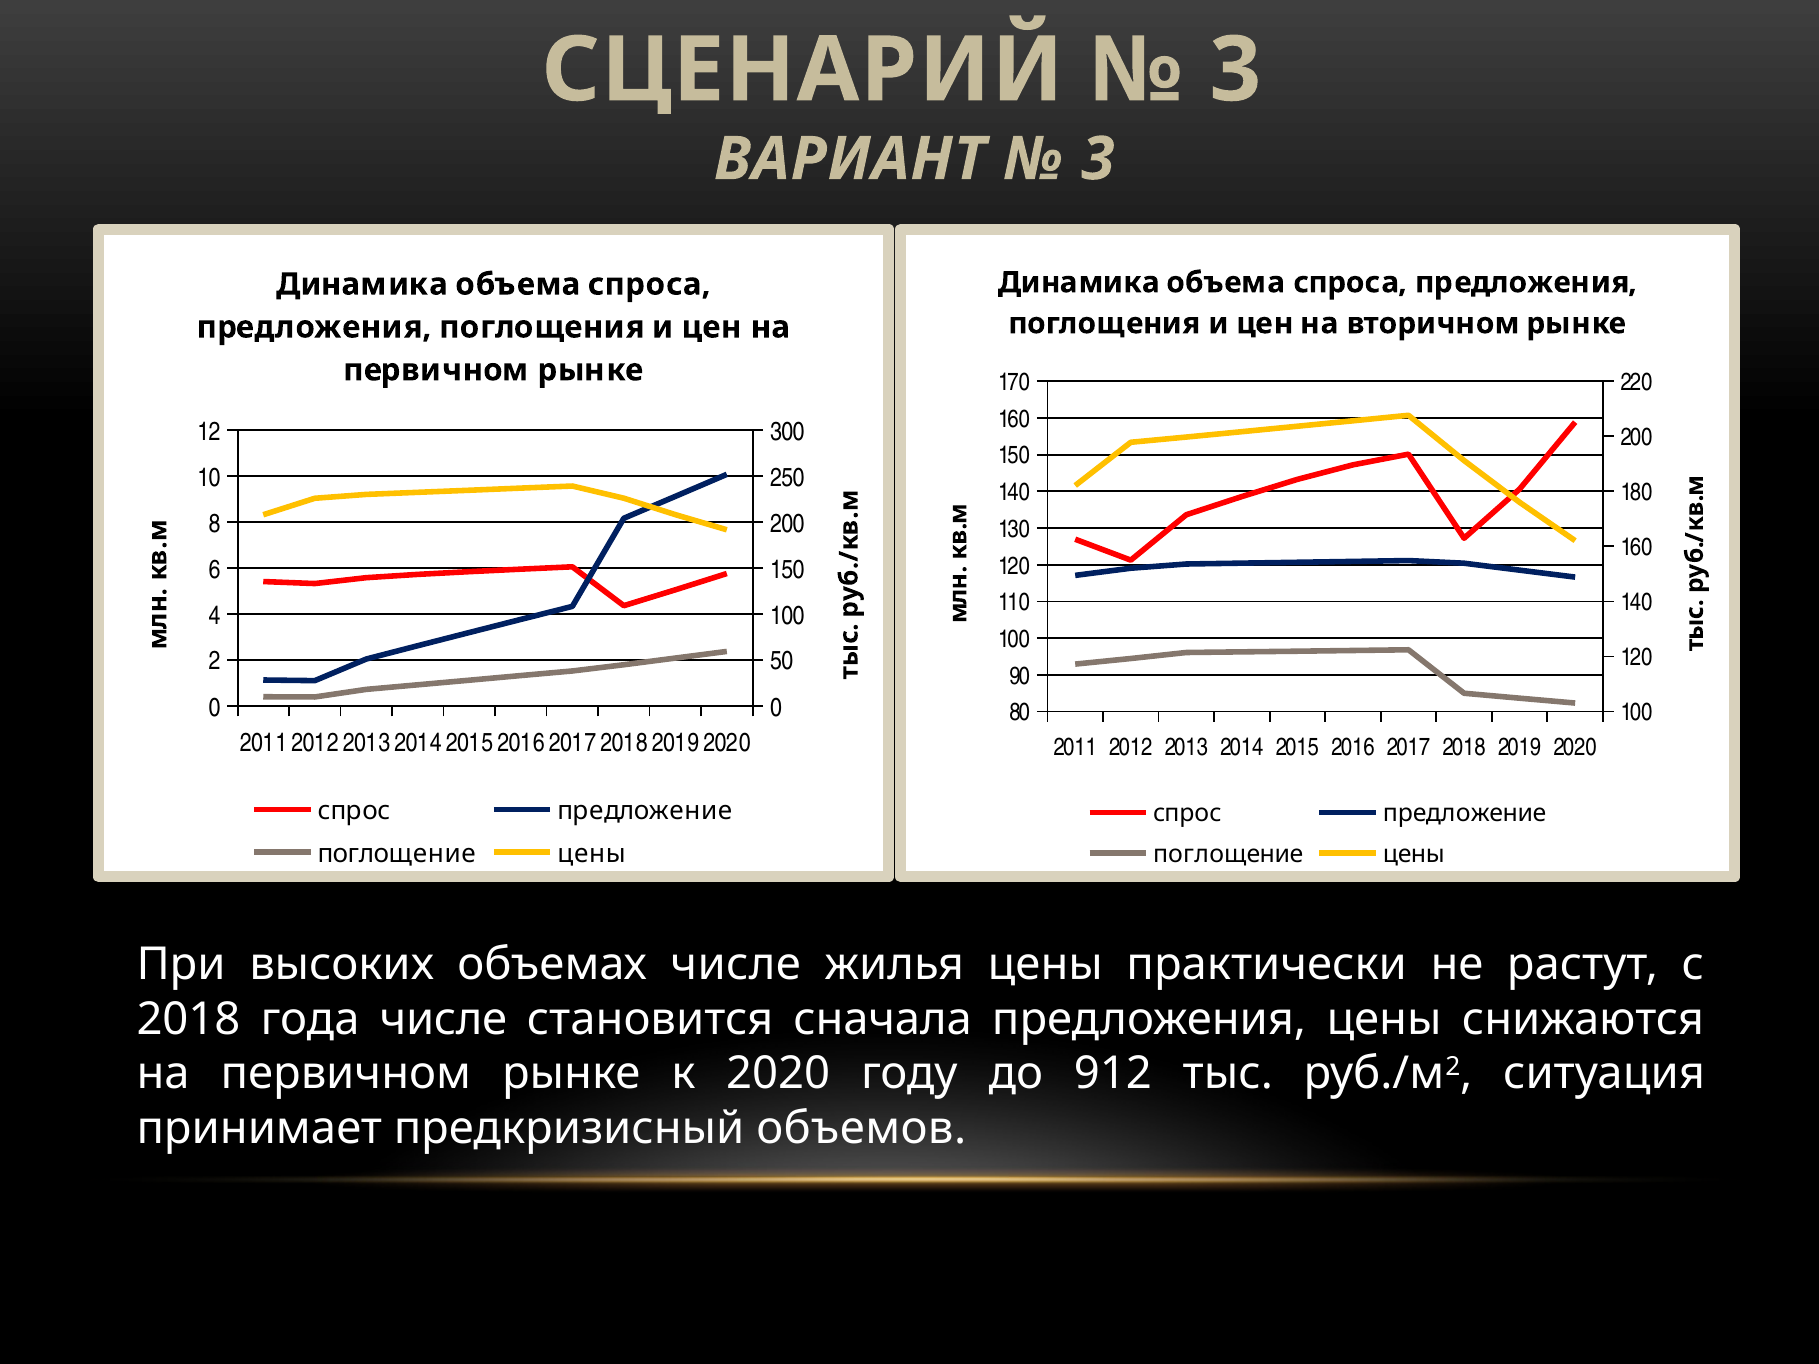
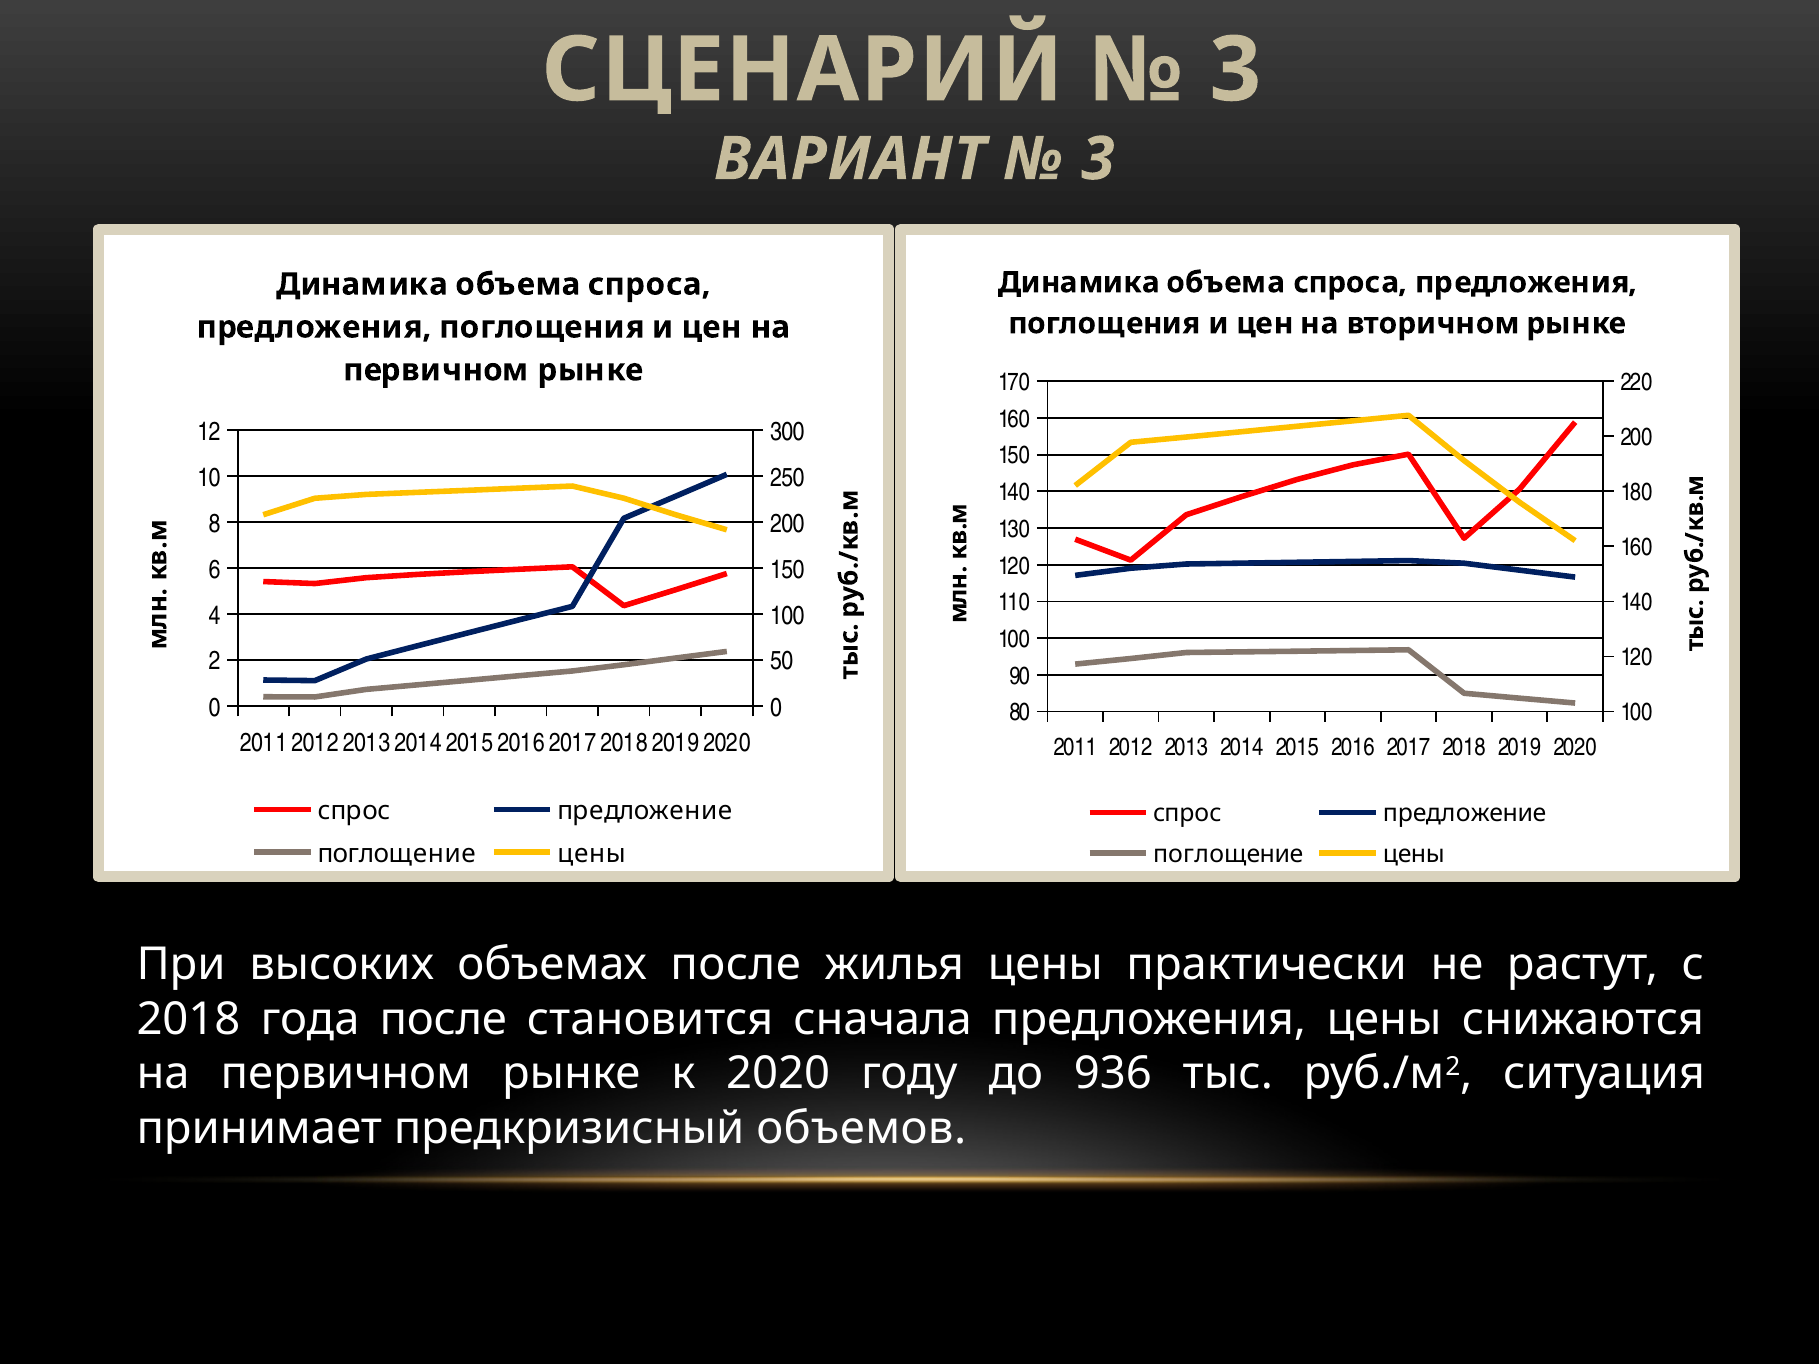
объемах числе: числе -> после
года числе: числе -> после
912: 912 -> 936
